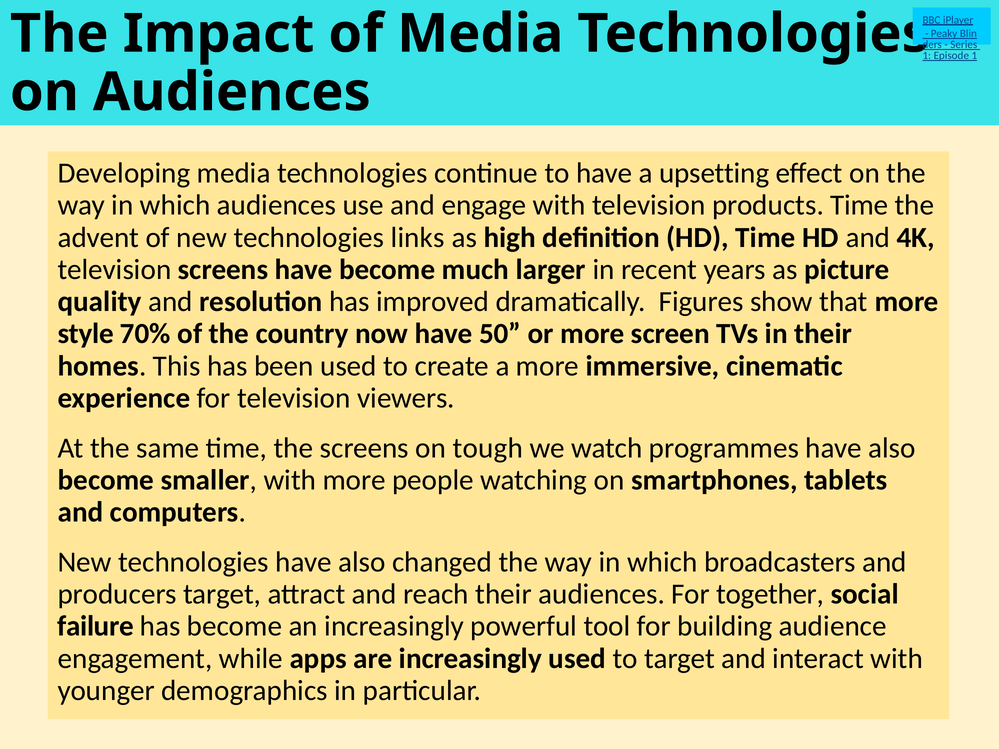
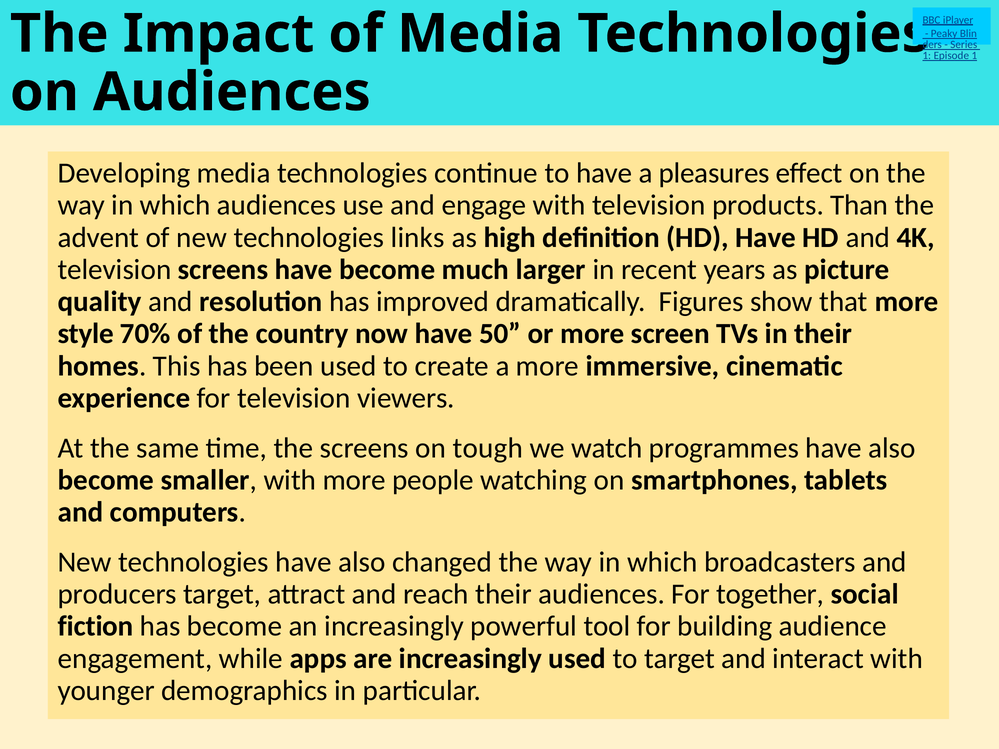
upsetting: upsetting -> pleasures
products Time: Time -> Than
HD Time: Time -> Have
failure: failure -> fiction
